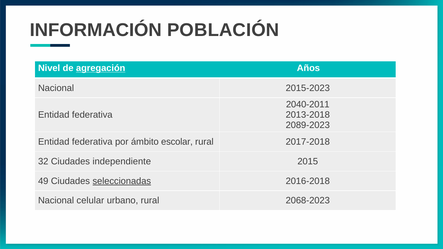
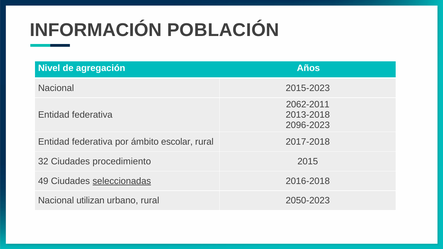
agregación underline: present -> none
2040-2011: 2040-2011 -> 2062-2011
2089-2023: 2089-2023 -> 2096-2023
independiente: independiente -> procedimiento
celular: celular -> utilizan
2068-2023: 2068-2023 -> 2050-2023
